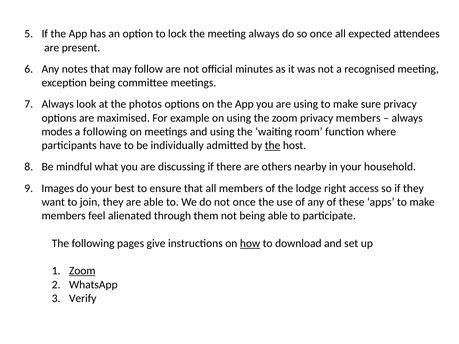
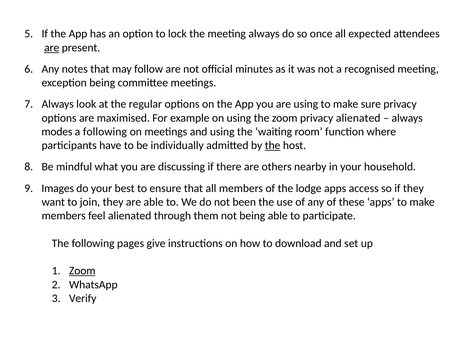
are at (52, 48) underline: none -> present
photos: photos -> regular
privacy members: members -> alienated
lodge right: right -> apps
not once: once -> been
how underline: present -> none
